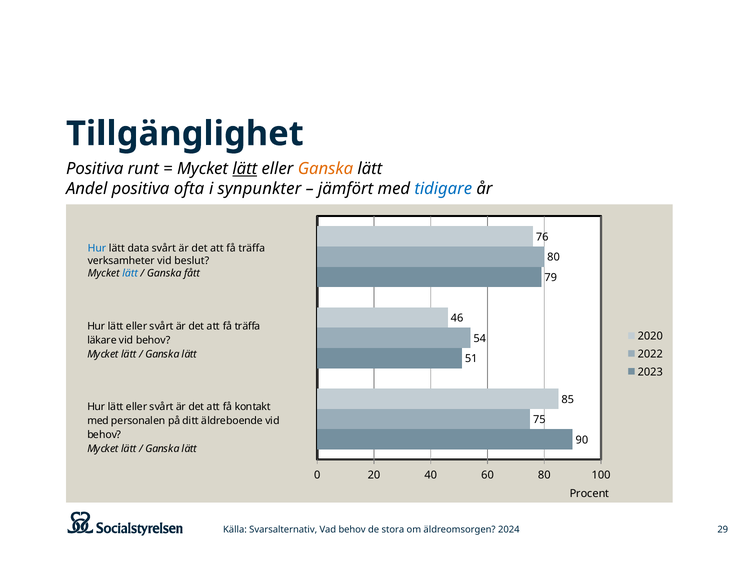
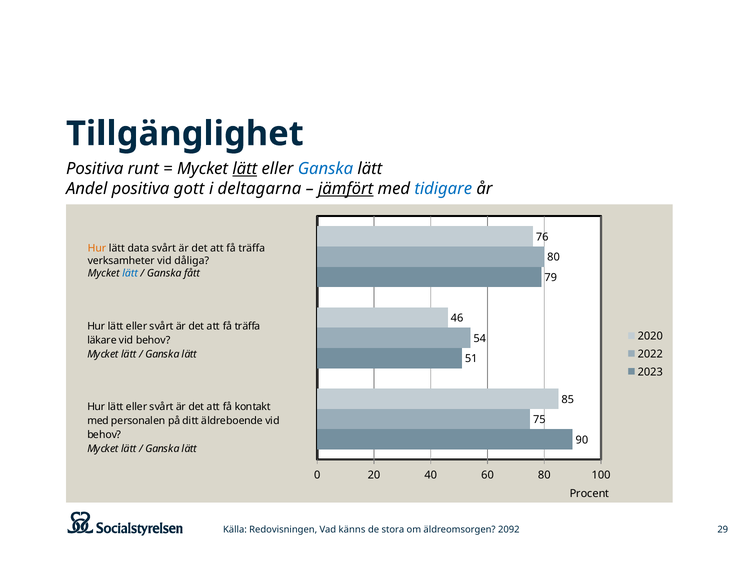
Ganska at (325, 169) colour: orange -> blue
ofta: ofta -> gott
synpunkter: synpunkter -> deltagarna
jämfört underline: none -> present
Hur at (97, 248) colour: blue -> orange
beslut: beslut -> dåliga
Svarsalternativ: Svarsalternativ -> Redovisningen
Vad behov: behov -> känns
2024: 2024 -> 2092
